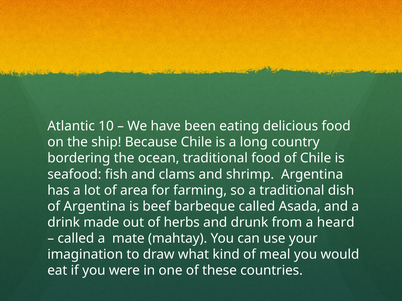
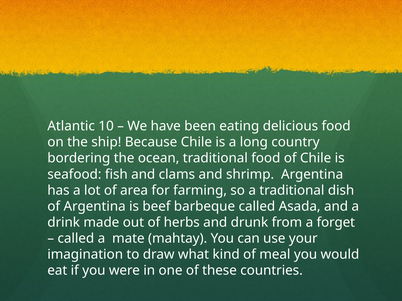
heard: heard -> forget
